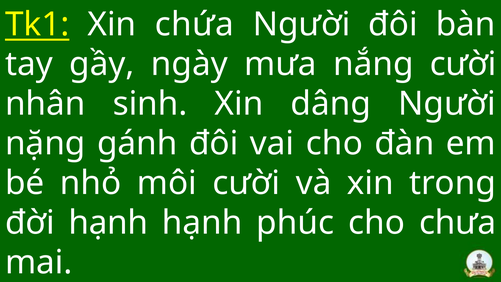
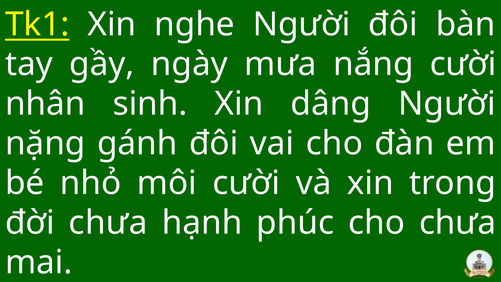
chứa: chứa -> nghe
đời hạnh: hạnh -> chưa
